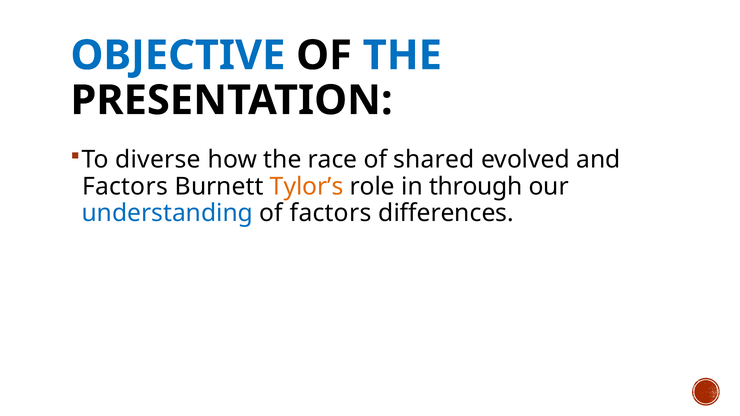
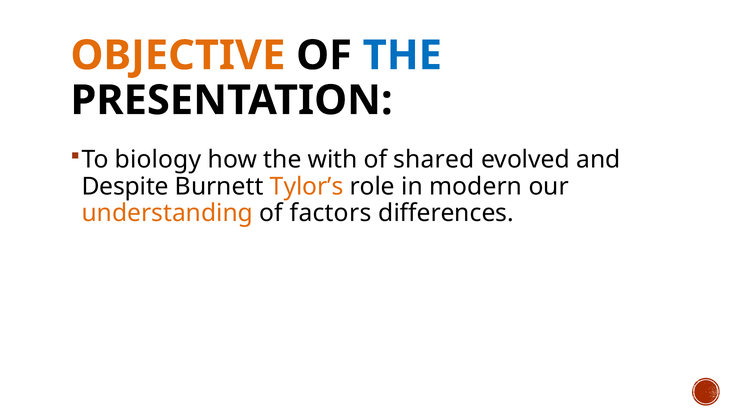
OBJECTIVE colour: blue -> orange
diverse: diverse -> biology
race: race -> with
Factors at (125, 187): Factors -> Despite
through: through -> modern
understanding colour: blue -> orange
